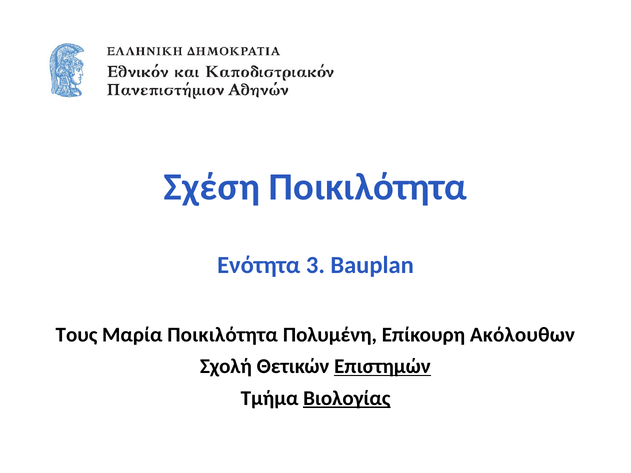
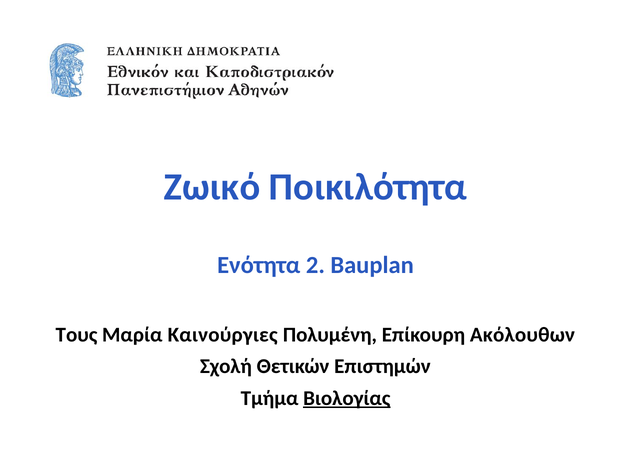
Σχέση: Σχέση -> Ζωικό
3: 3 -> 2
Μαρία Ποικιλότητα: Ποικιλότητα -> Καινούργιες
Επιστημών underline: present -> none
